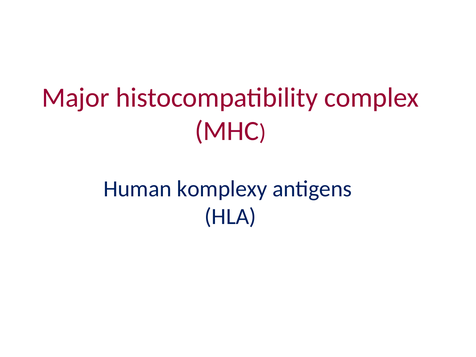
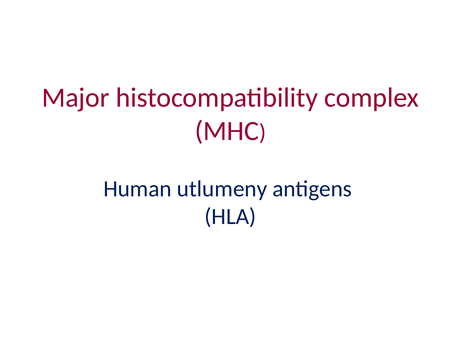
komplexy: komplexy -> utlumeny
